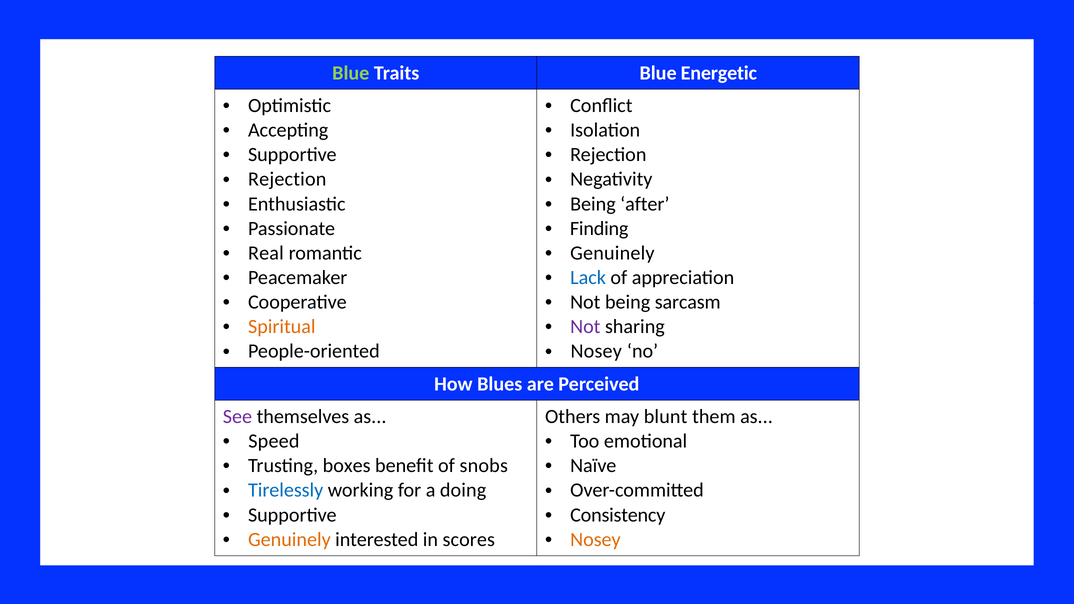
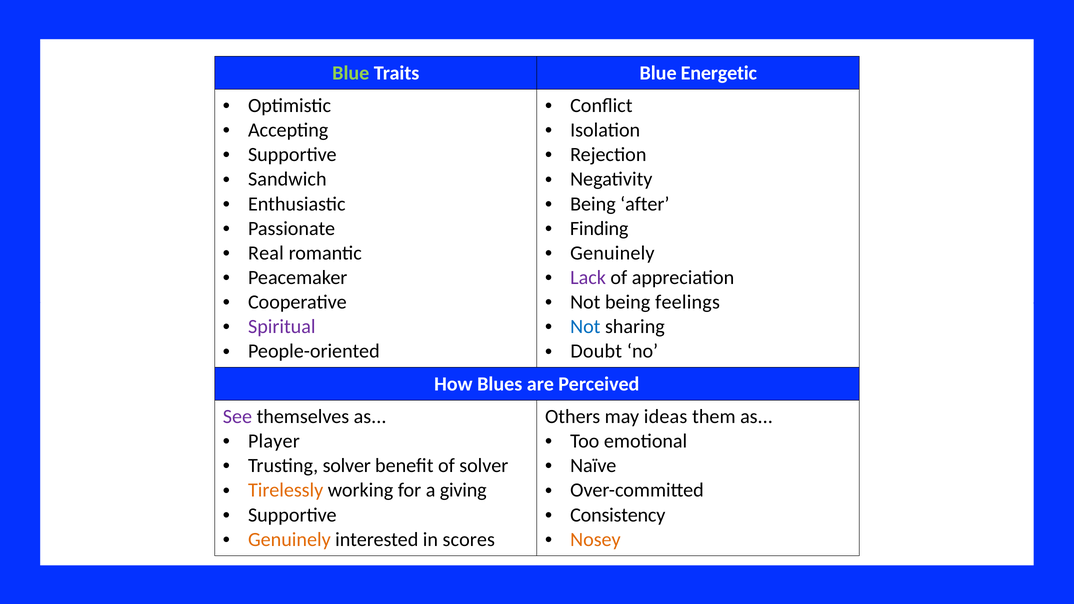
Rejection at (287, 179): Rejection -> Sandwich
Lack colour: blue -> purple
sarcasm: sarcasm -> feelings
Spiritual colour: orange -> purple
Not at (585, 327) colour: purple -> blue
Nosey at (596, 351): Nosey -> Doubt
blunt: blunt -> ideas
Speed: Speed -> Player
Trusting boxes: boxes -> solver
of snobs: snobs -> solver
Tirelessly colour: blue -> orange
doing: doing -> giving
